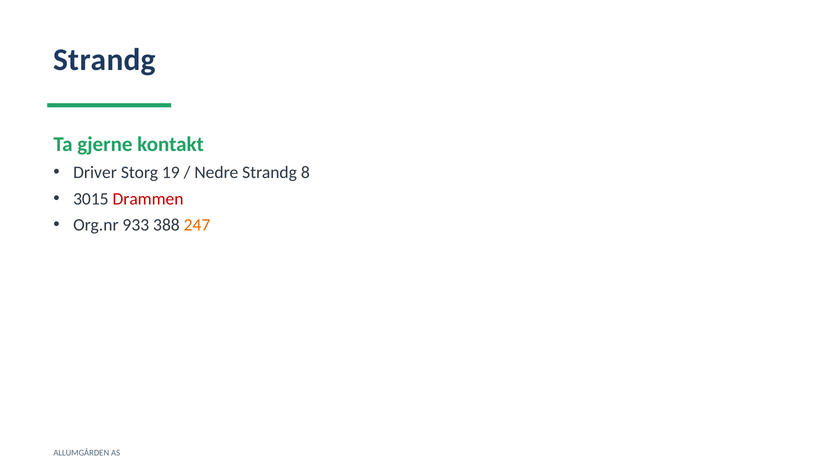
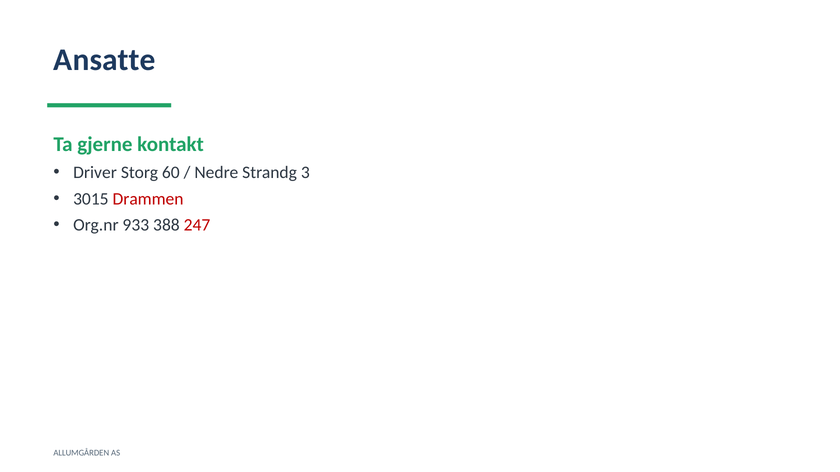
Strandg at (104, 60): Strandg -> Ansatte
19: 19 -> 60
8: 8 -> 3
247 colour: orange -> red
